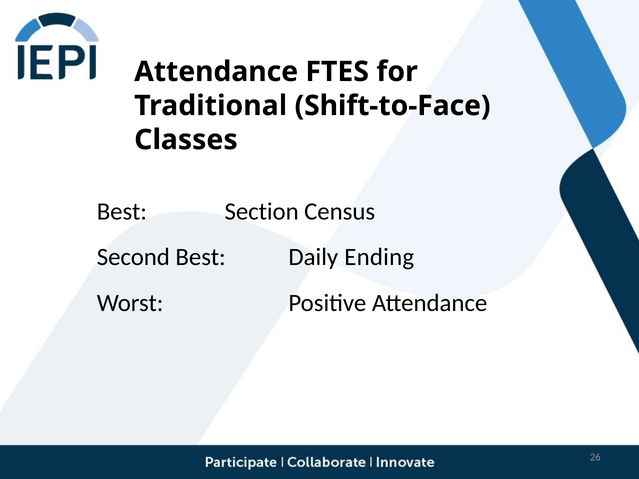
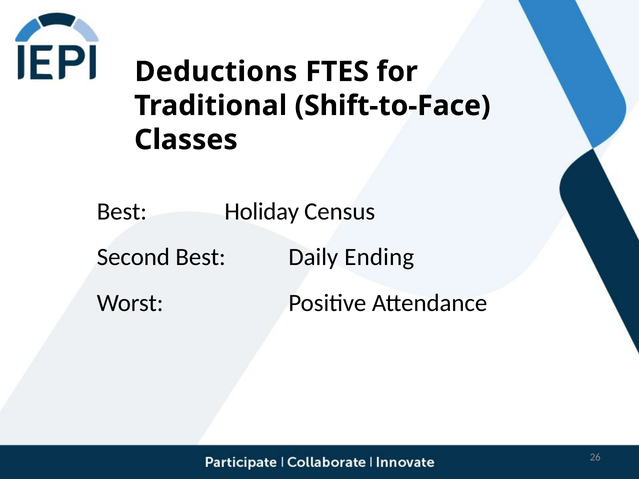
Attendance at (216, 72): Attendance -> Deductions
Section: Section -> Holiday
